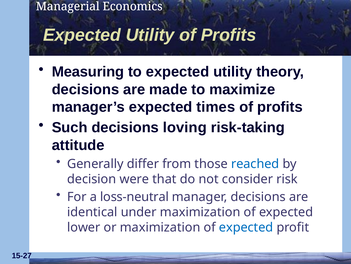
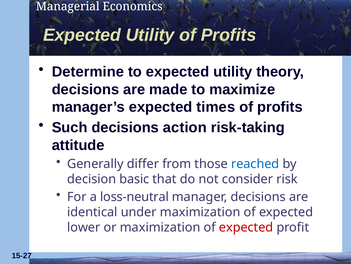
Measuring: Measuring -> Determine
loving: loving -> action
were: were -> basic
expected at (246, 227) colour: blue -> red
